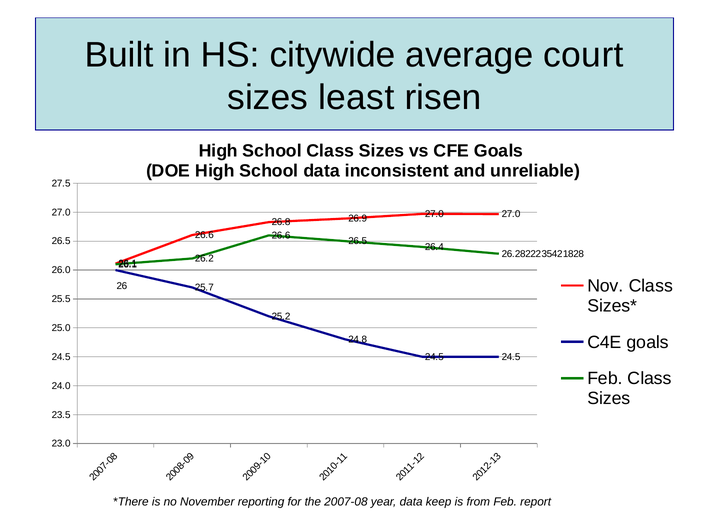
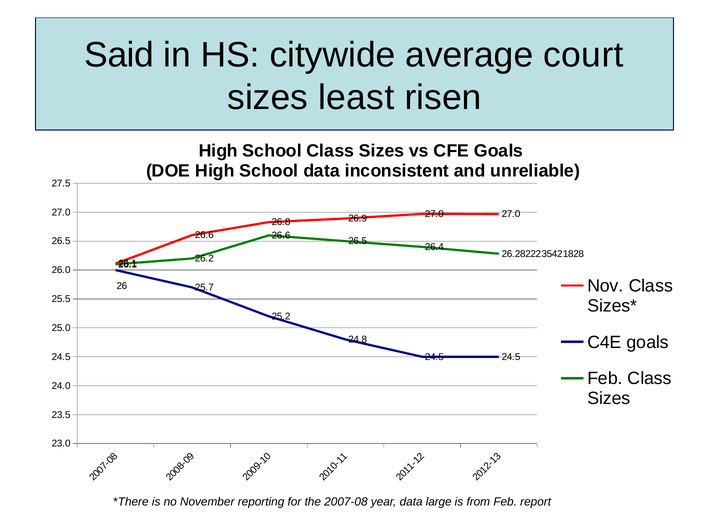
Built: Built -> Said
keep: keep -> large
